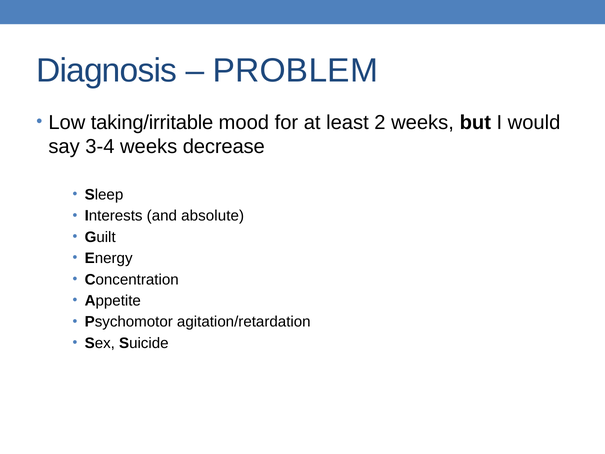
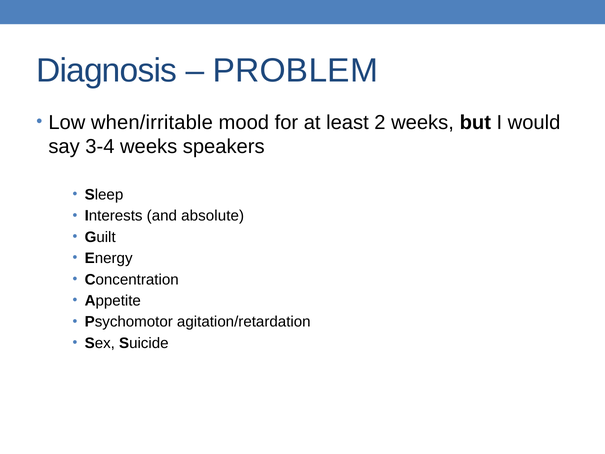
taking/irritable: taking/irritable -> when/irritable
decrease: decrease -> speakers
